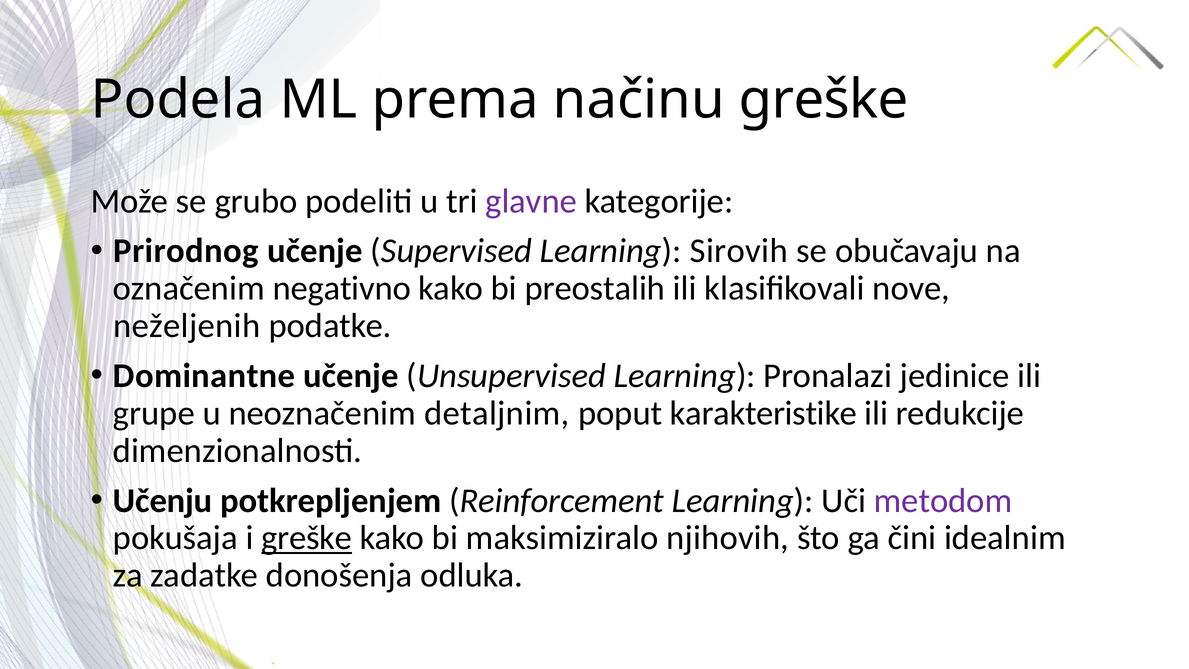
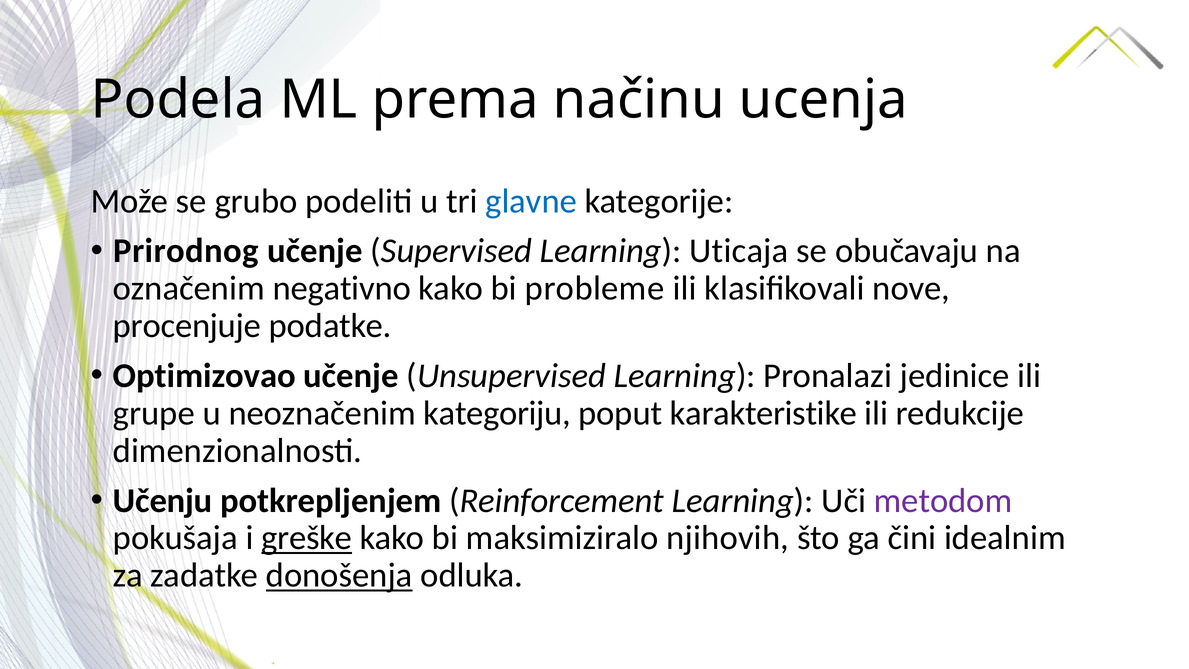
načinu greške: greške -> ucenja
glavne colour: purple -> blue
Sirovih: Sirovih -> Uticaja
preostalih: preostalih -> probleme
neželjenih: neželjenih -> procenjuje
Dominantne: Dominantne -> Optimizovao
detaljnim: detaljnim -> kategoriju
donošenja underline: none -> present
